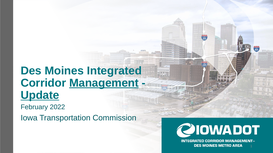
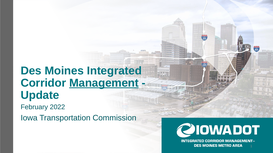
Update underline: present -> none
